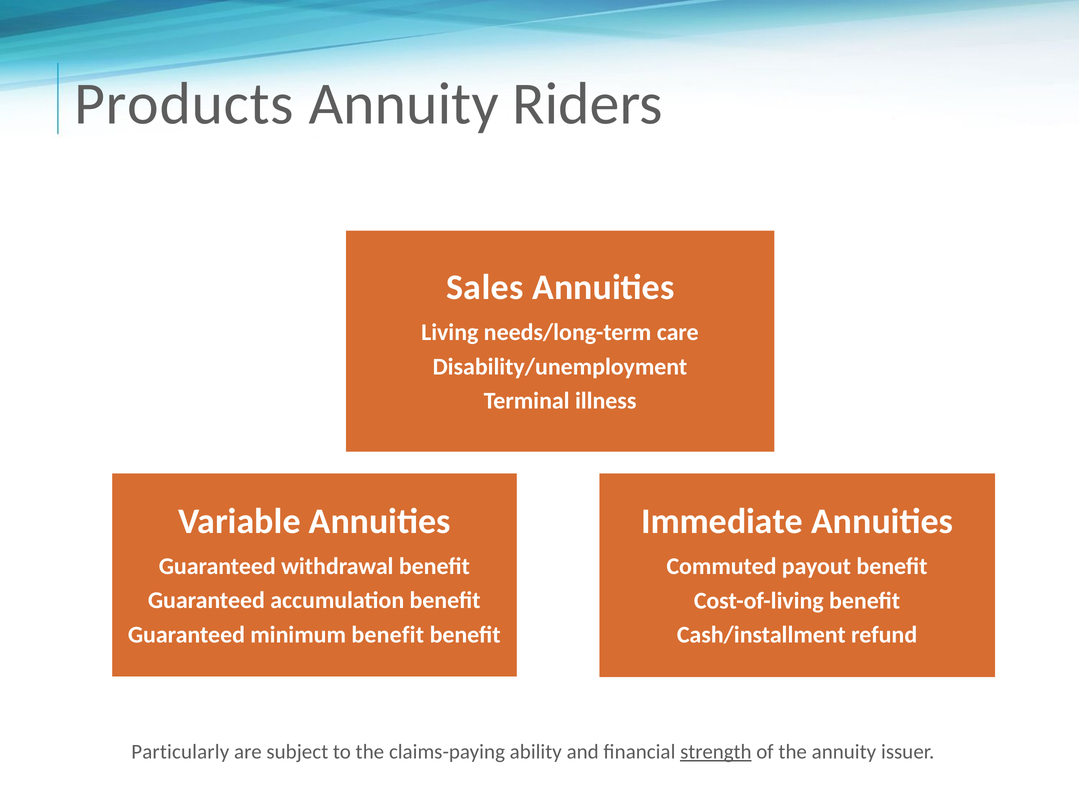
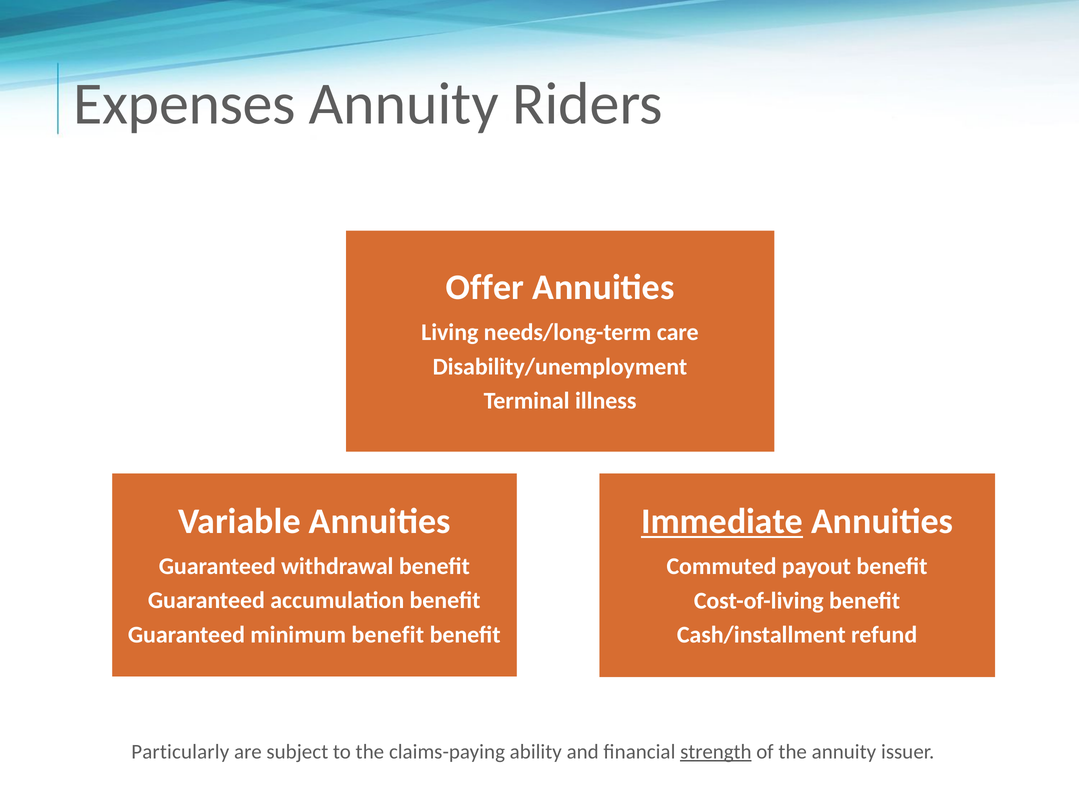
Products: Products -> Expenses
Sales: Sales -> Offer
Immediate underline: none -> present
